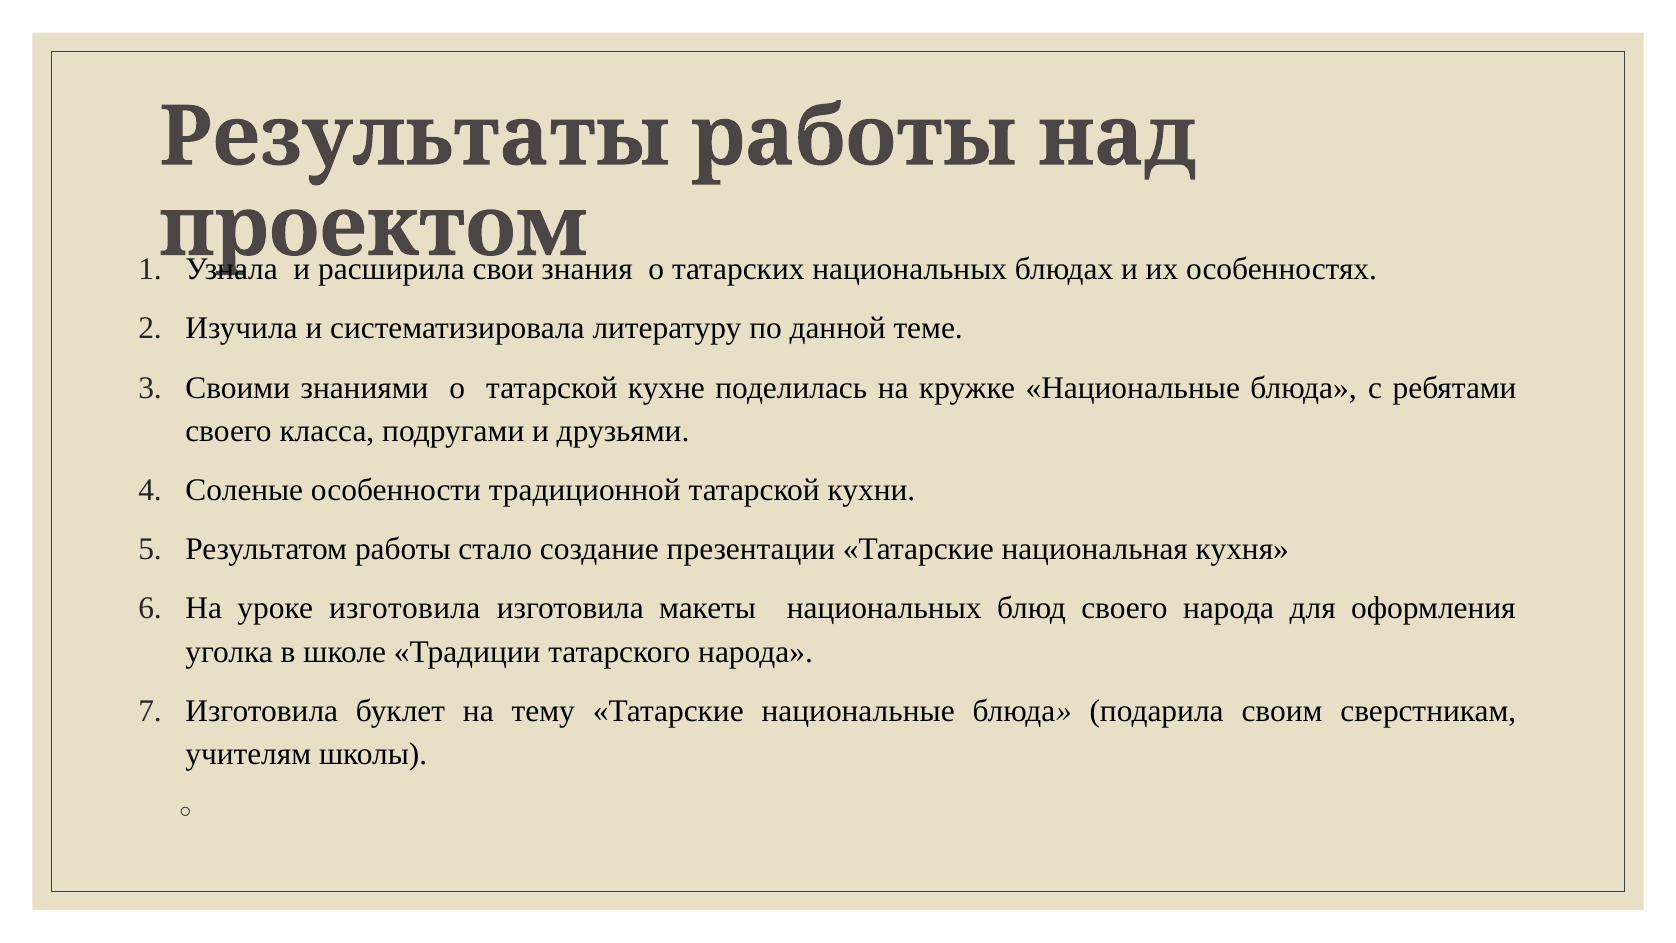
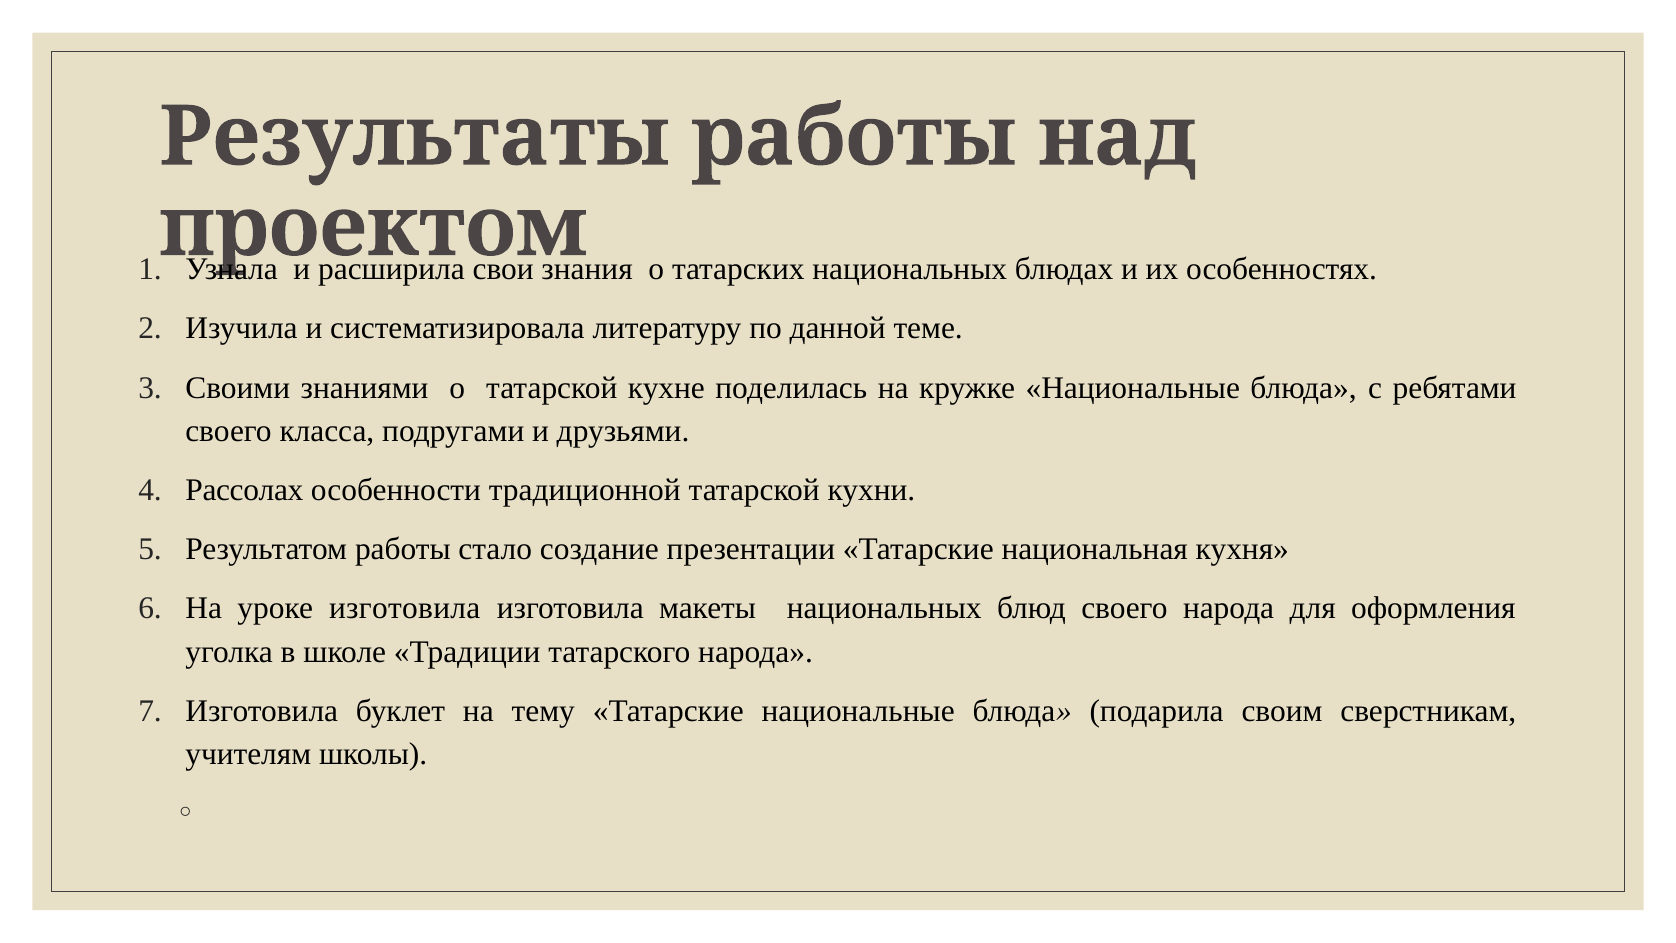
Соленые: Соленые -> Рассолах
